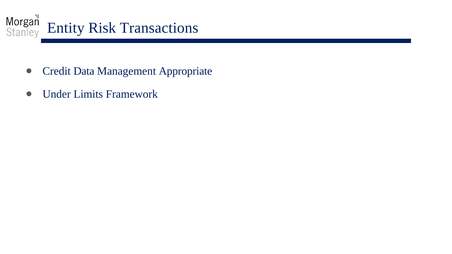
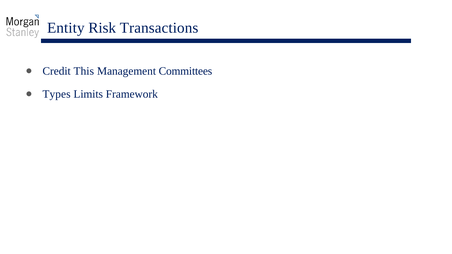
Data: Data -> This
Appropriate: Appropriate -> Committees
Under: Under -> Types
